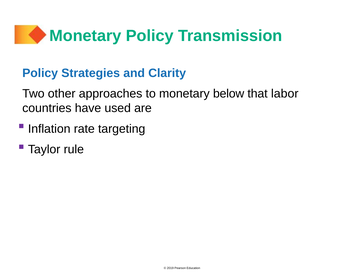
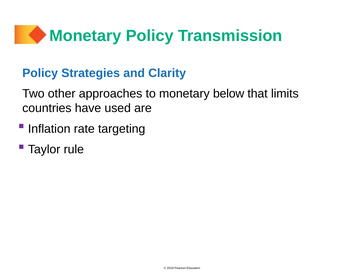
labor: labor -> limits
